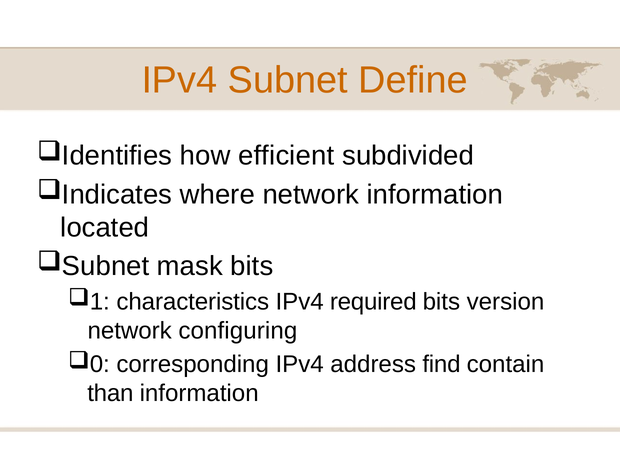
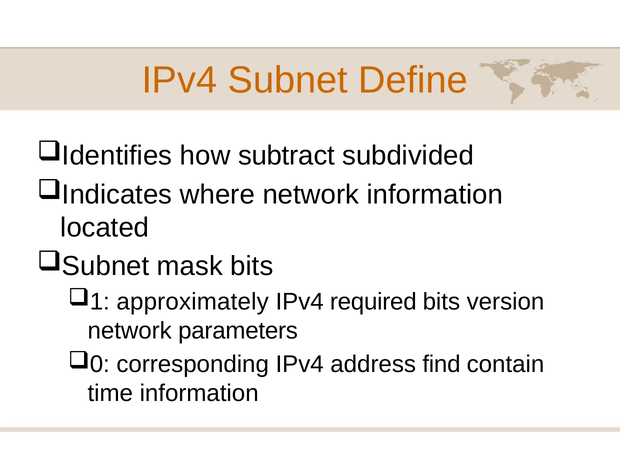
efficient: efficient -> subtract
characteristics: characteristics -> approximately
configuring: configuring -> parameters
than: than -> time
